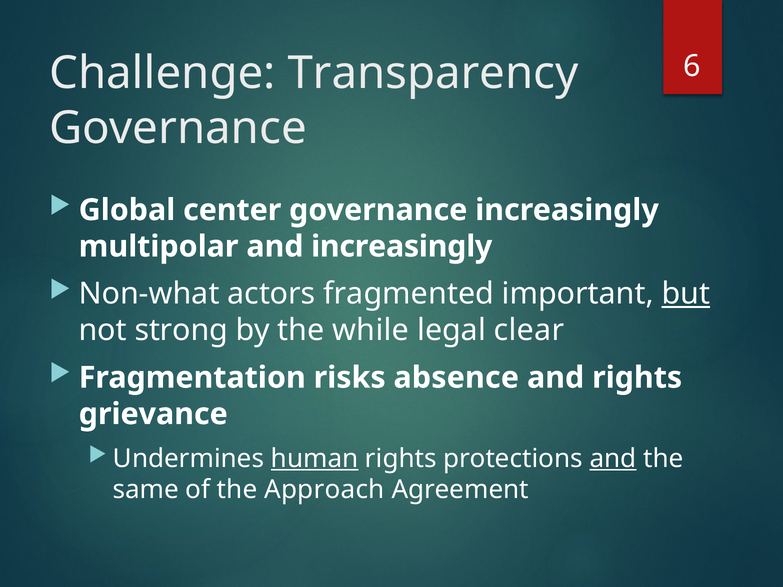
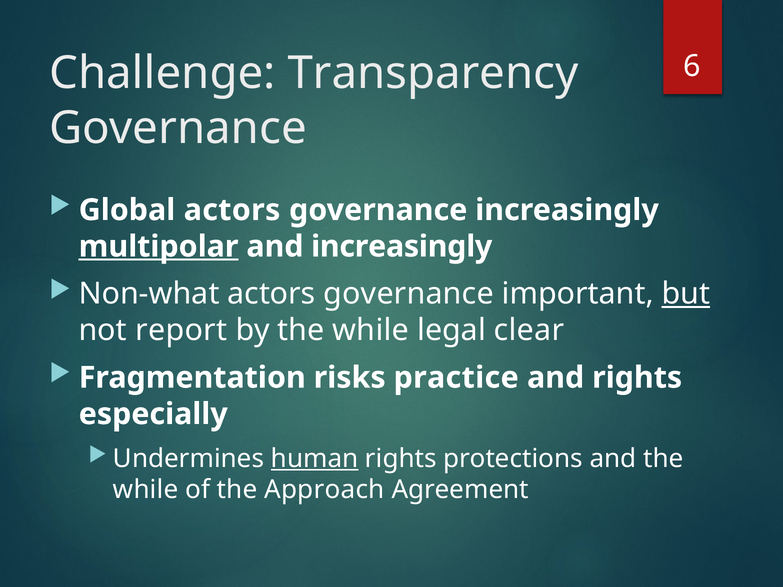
Global center: center -> actors
multipolar underline: none -> present
fragmented at (409, 294): fragmented -> governance
strong: strong -> report
absence: absence -> practice
grievance: grievance -> especially
and at (613, 459) underline: present -> none
same at (146, 490): same -> while
